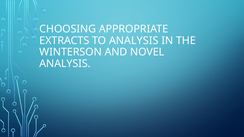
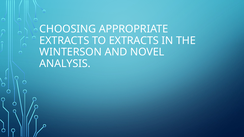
TO ANALYSIS: ANALYSIS -> EXTRACTS
